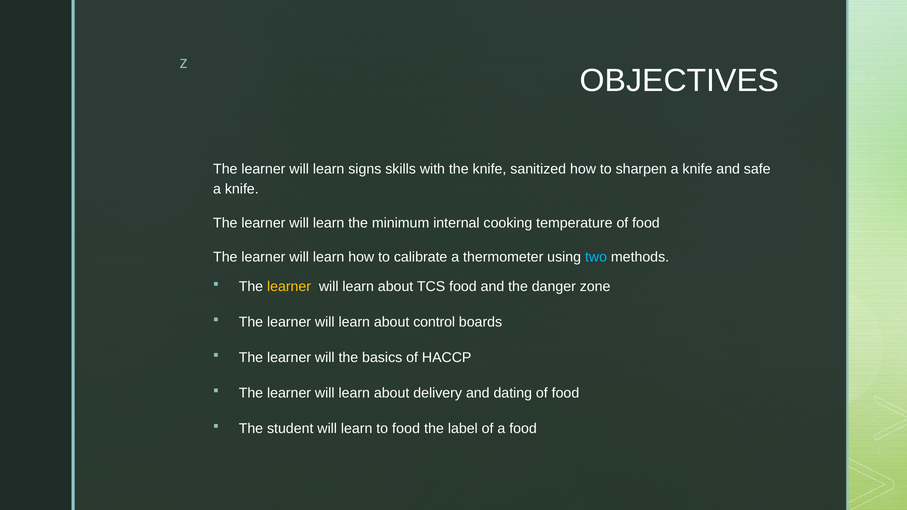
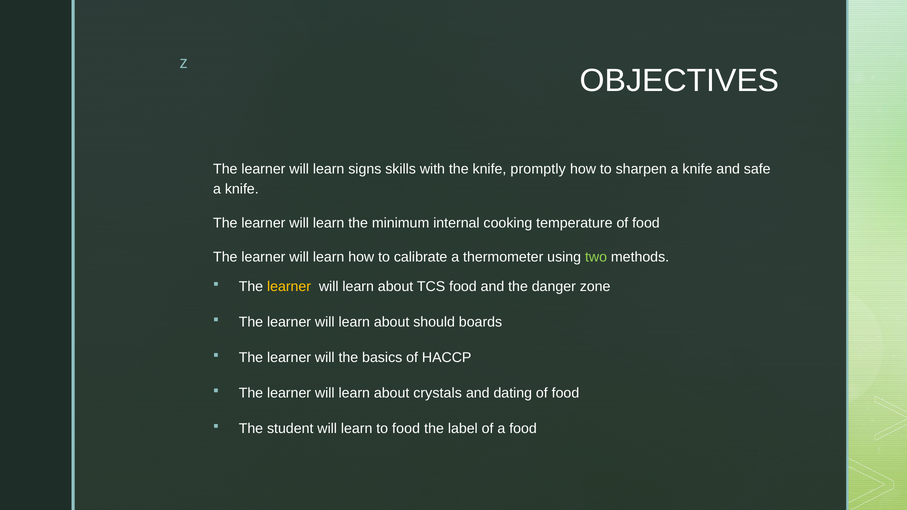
sanitized: sanitized -> promptly
two colour: light blue -> light green
control: control -> should
delivery: delivery -> crystals
